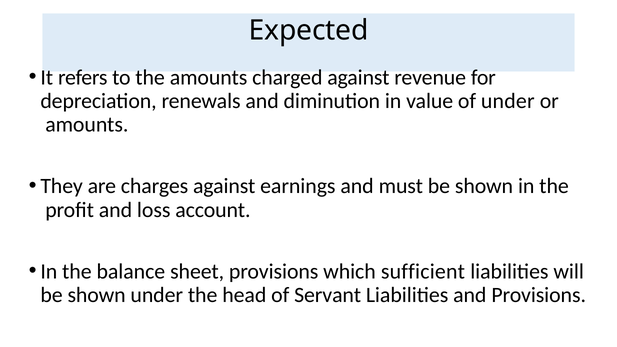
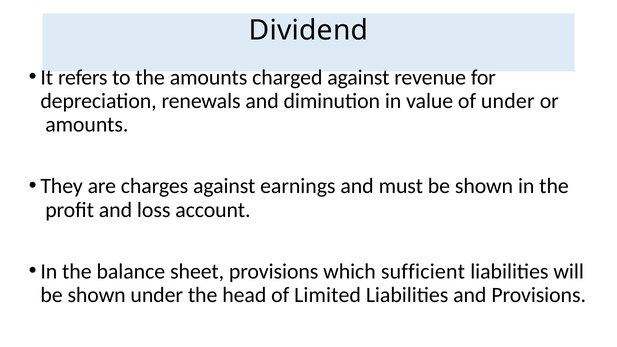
Expected: Expected -> Dividend
Servant: Servant -> Limited
